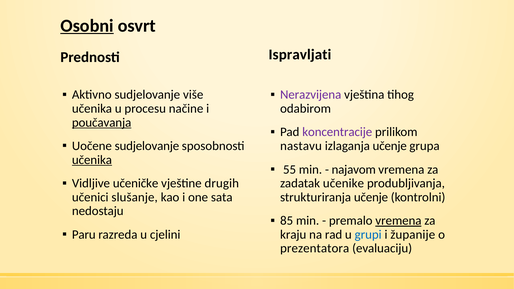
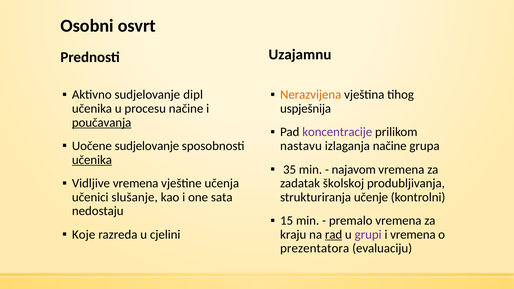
Osobni underline: present -> none
Ispravljati: Ispravljati -> Uzajamnu
više: više -> dipl
Nerazvijena colour: purple -> orange
odabirom: odabirom -> uspješnija
izlaganja učenje: učenje -> načine
55: 55 -> 35
Vidljive učeničke: učeničke -> vremena
drugih: drugih -> učenja
učenike: učenike -> školskoj
85: 85 -> 15
vremena at (398, 221) underline: present -> none
Paru: Paru -> Koje
rad underline: none -> present
grupi colour: blue -> purple
i županije: županije -> vremena
